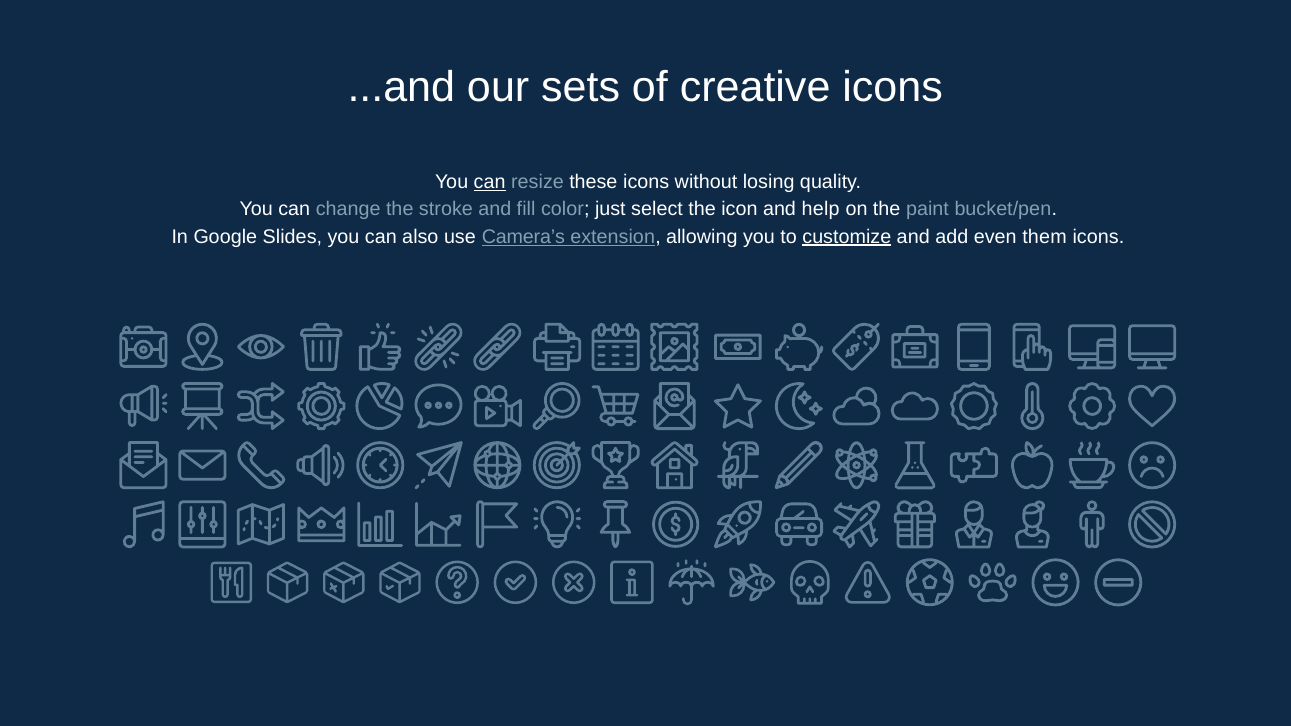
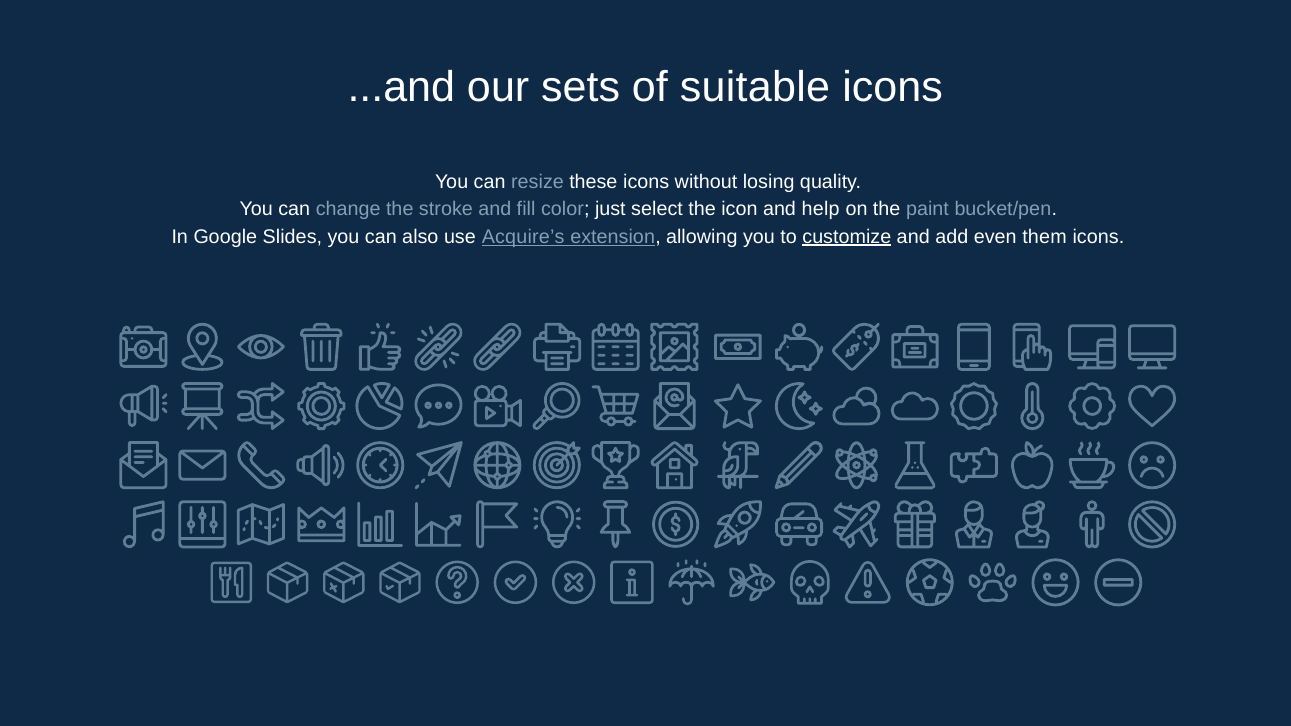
creative: creative -> suitable
can at (490, 182) underline: present -> none
Camera’s: Camera’s -> Acquire’s
